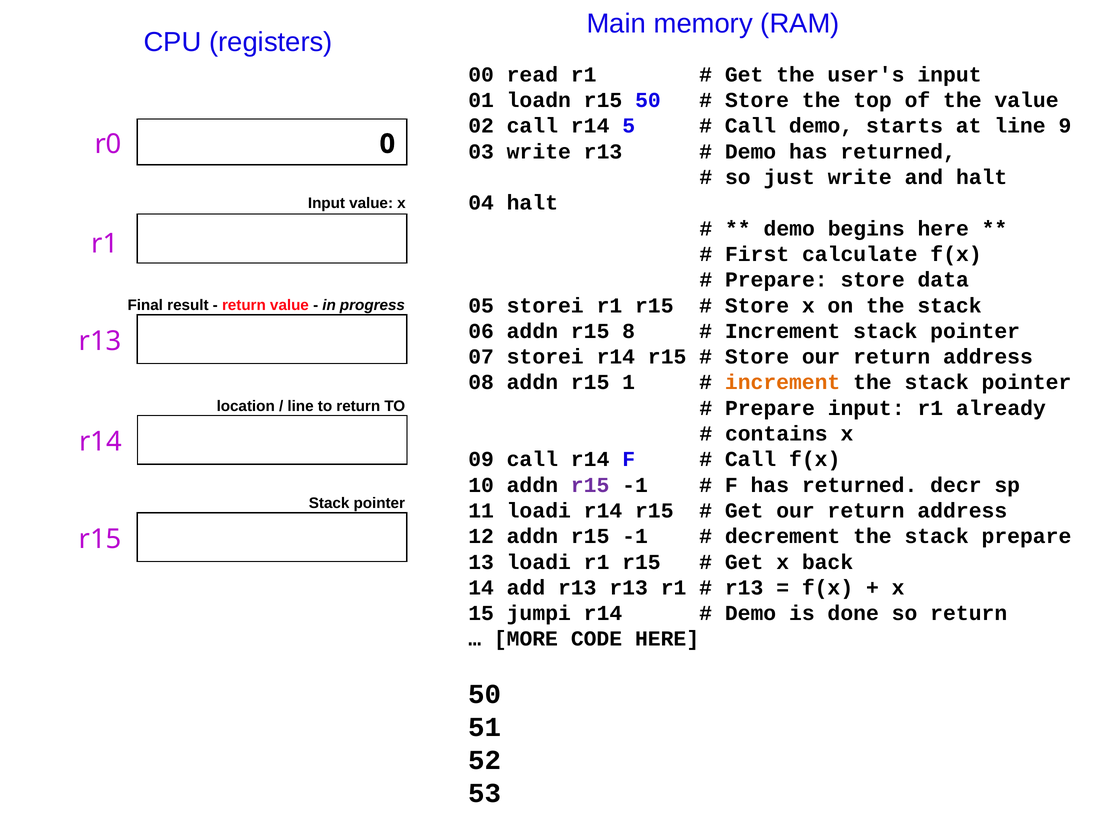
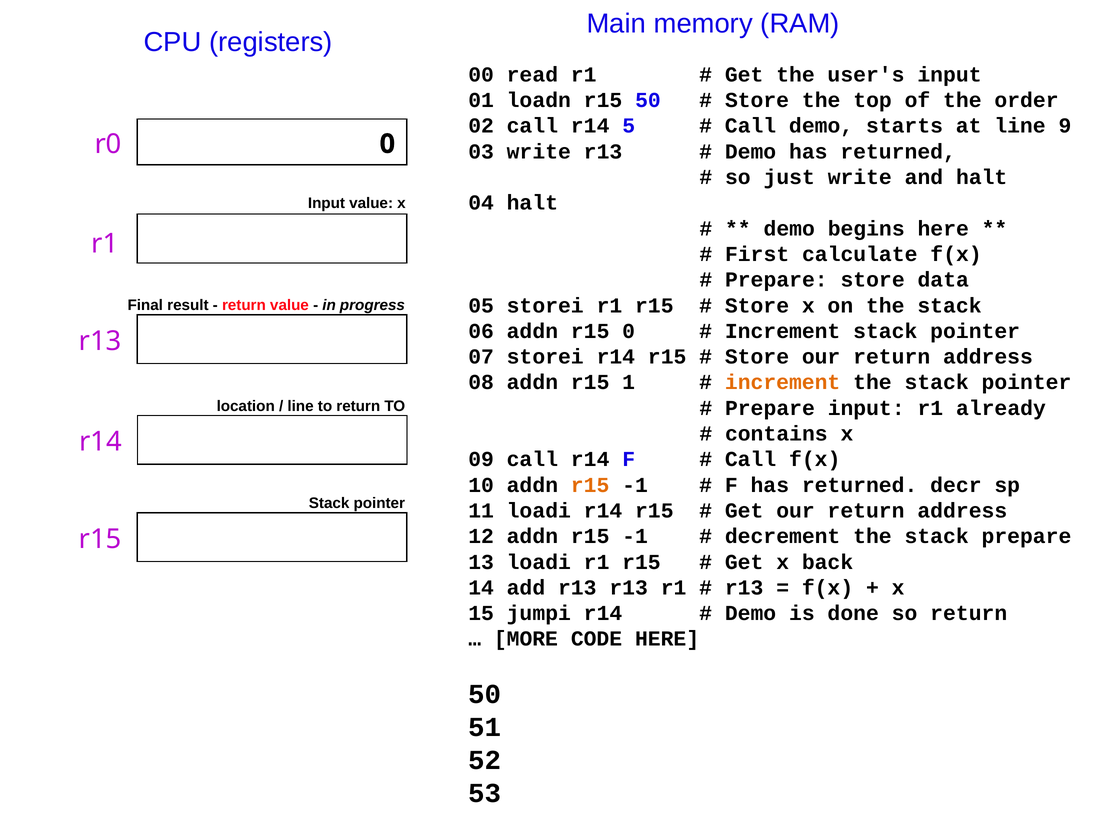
the value: value -> order
r15 8: 8 -> 0
r15 at (590, 485) colour: purple -> orange
